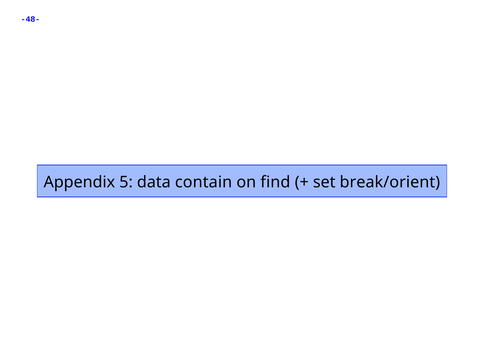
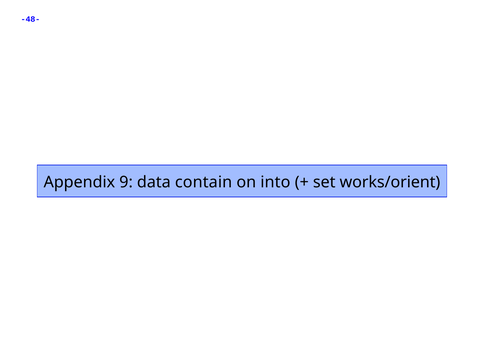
5: 5 -> 9
find: find -> into
break/orient: break/orient -> works/orient
